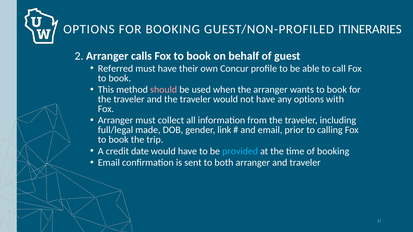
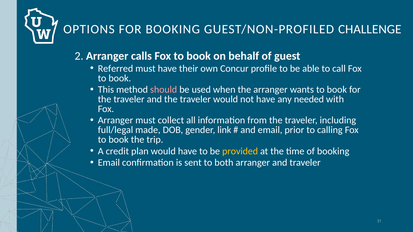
ITINERARIES: ITINERARIES -> CHALLENGE
any options: options -> needed
date: date -> plan
provided colour: light blue -> yellow
